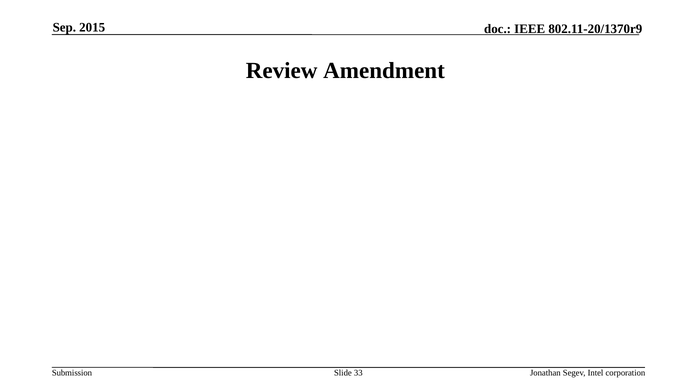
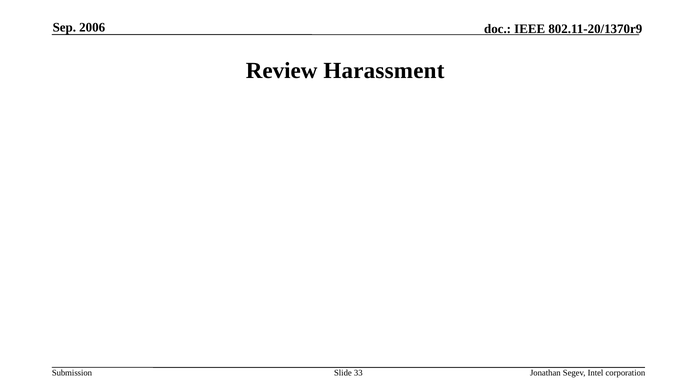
2015: 2015 -> 2006
Amendment: Amendment -> Harassment
